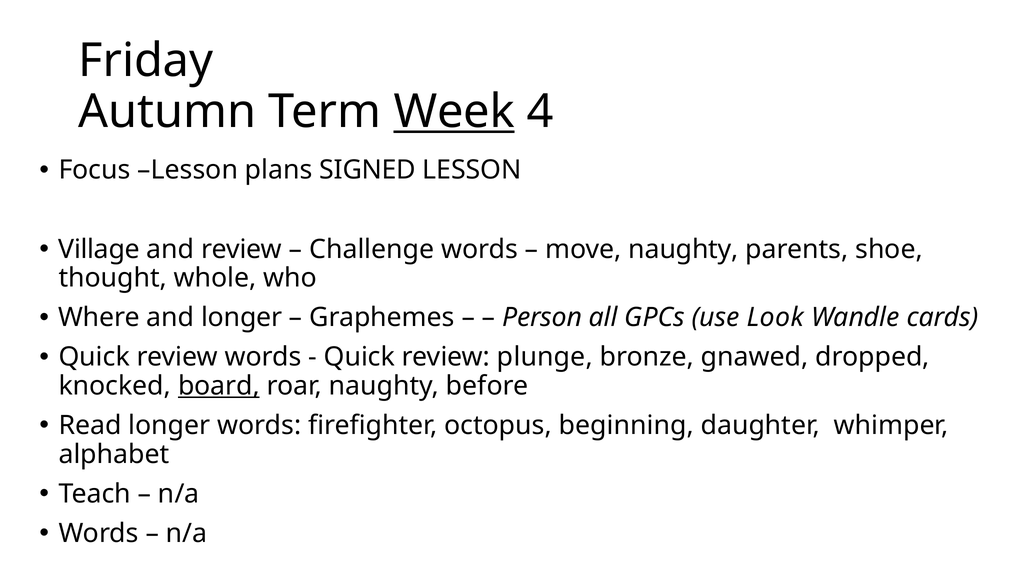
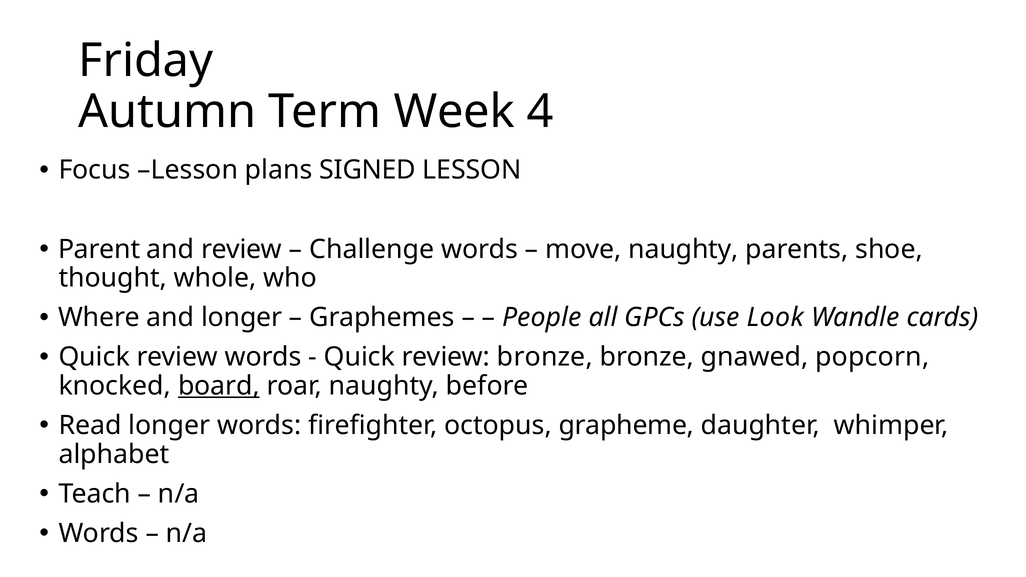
Week underline: present -> none
Village: Village -> Parent
Person: Person -> People
review plunge: plunge -> bronze
dropped: dropped -> popcorn
beginning: beginning -> grapheme
